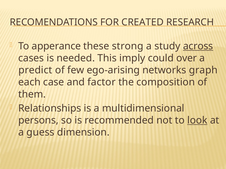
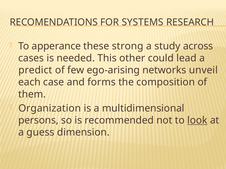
CREATED: CREATED -> SYSTEMS
across underline: present -> none
imply: imply -> other
over: over -> lead
graph: graph -> unveil
factor: factor -> forms
Relationships: Relationships -> Organization
